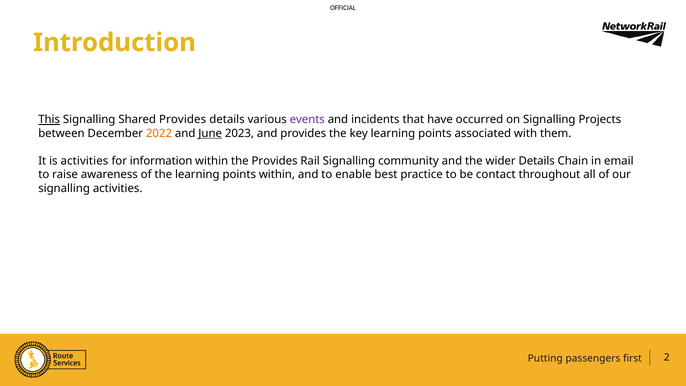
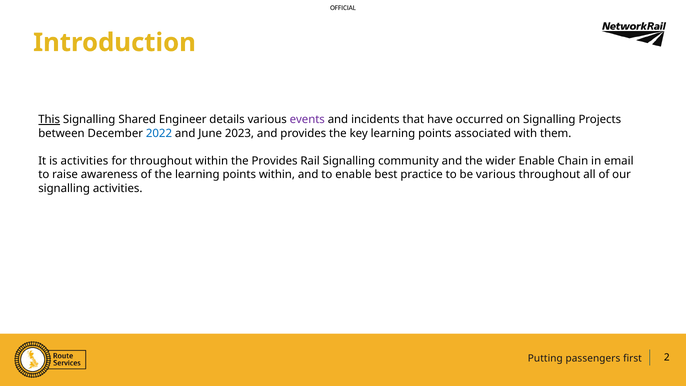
Shared Provides: Provides -> Engineer
2022 colour: orange -> blue
June underline: present -> none
for information: information -> throughout
wider Details: Details -> Enable
be contact: contact -> various
